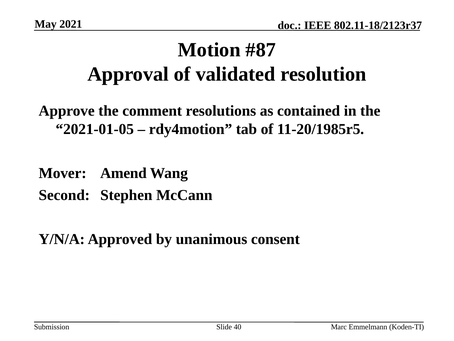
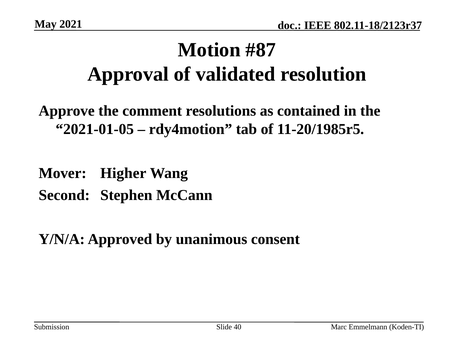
Amend: Amend -> Higher
